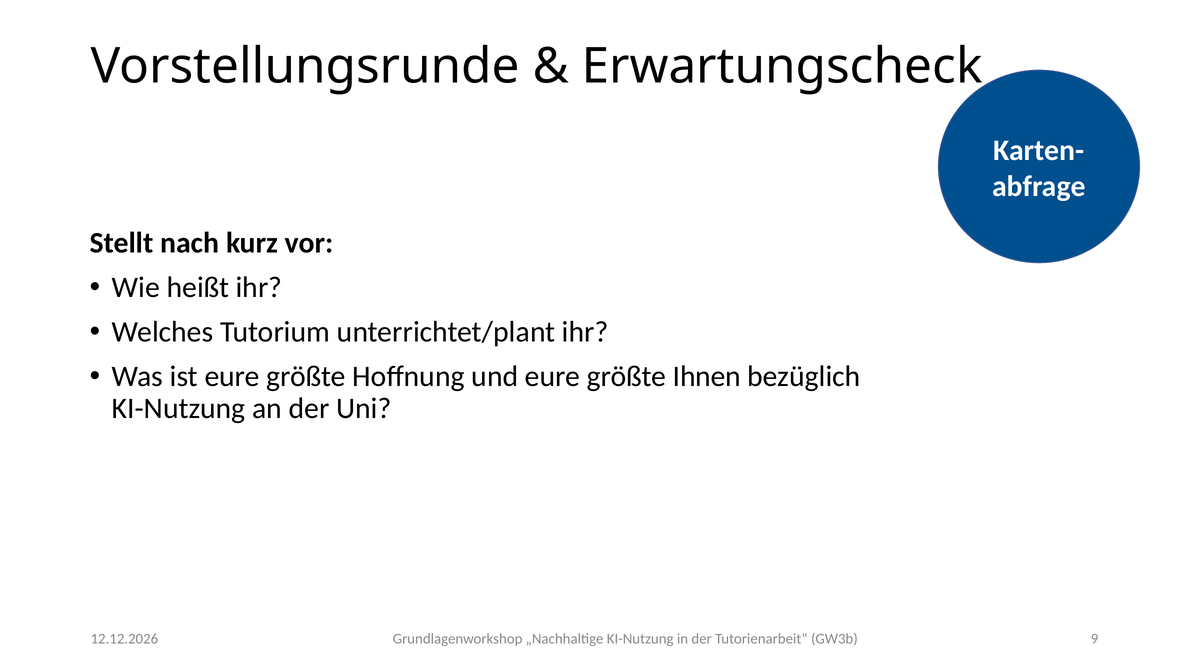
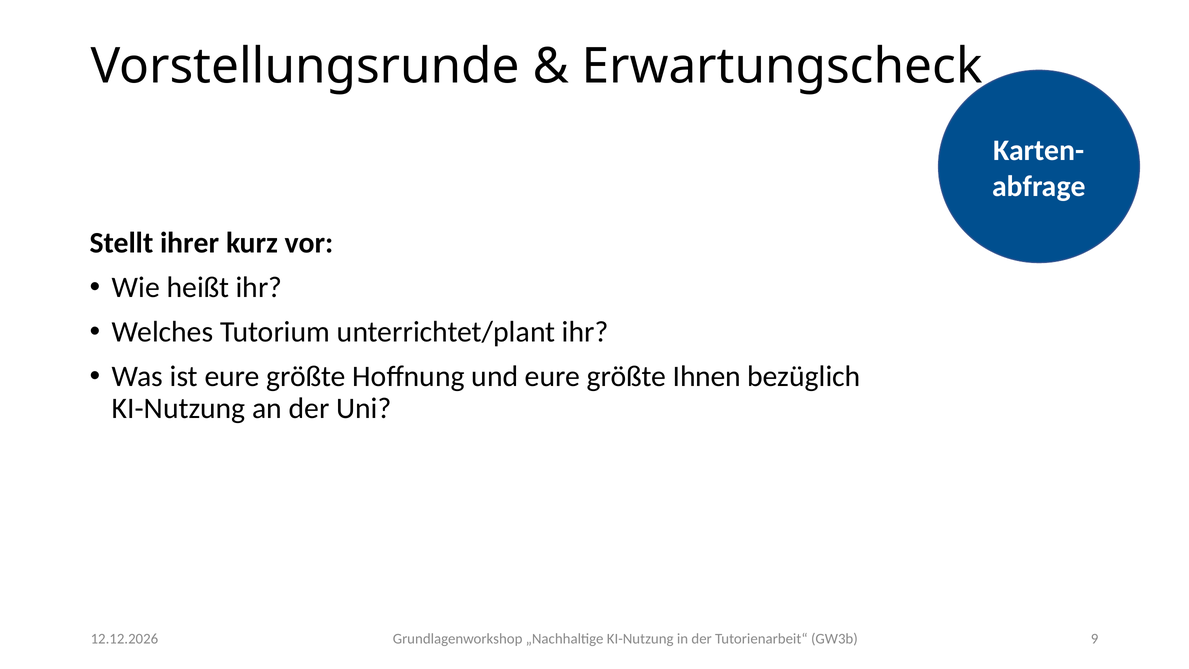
nach: nach -> ihrer
